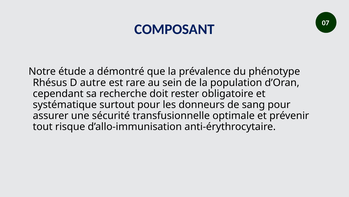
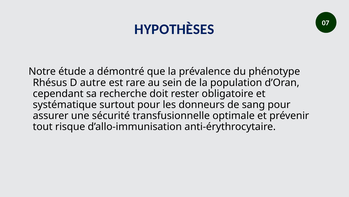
COMPOSANT: COMPOSANT -> HYPOTHÈSES
